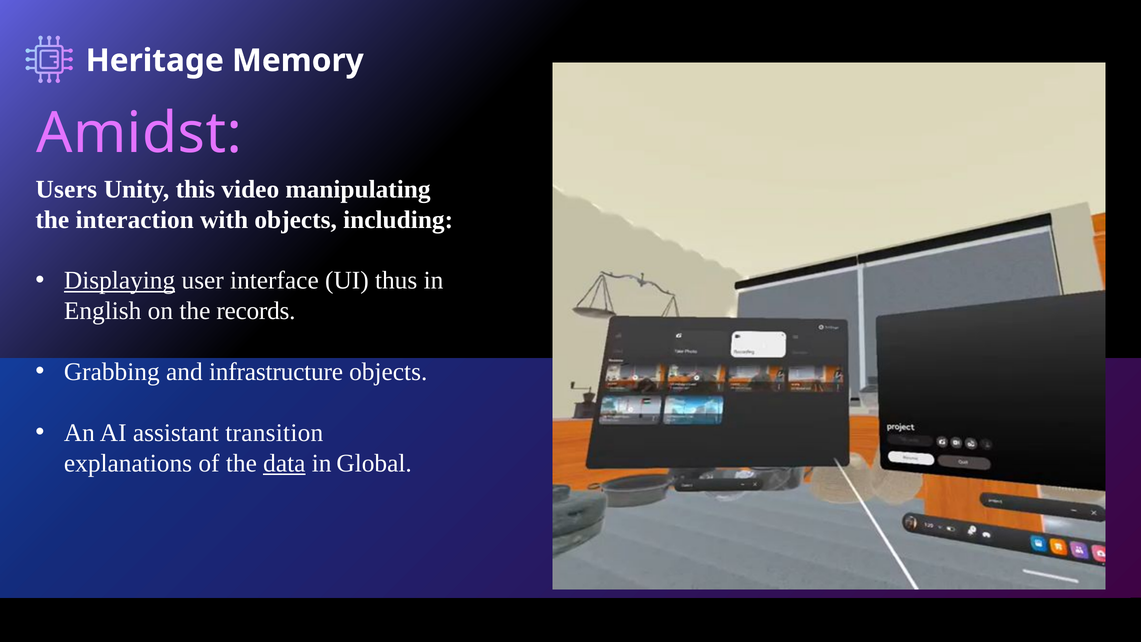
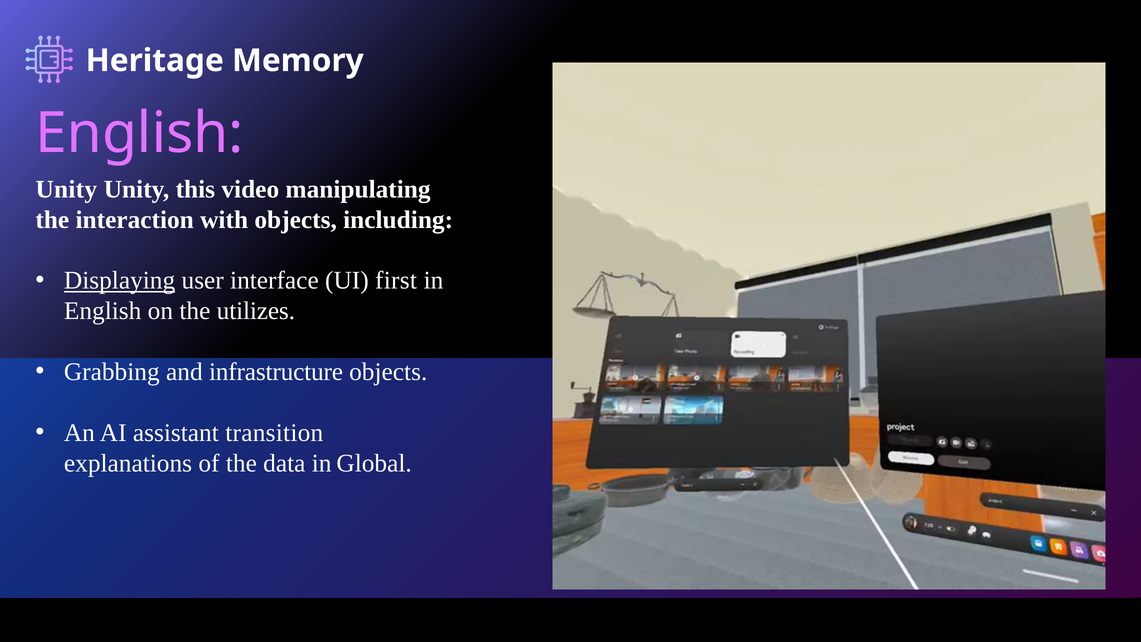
Amidst at (139, 134): Amidst -> English
Users at (66, 189): Users -> Unity
thus: thus -> first
records: records -> utilizes
data underline: present -> none
